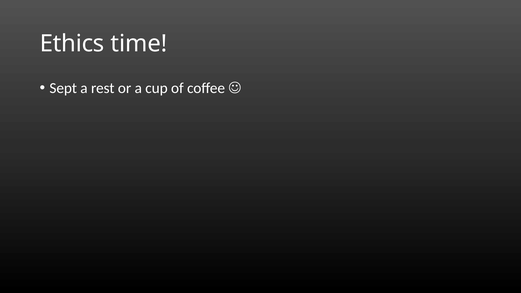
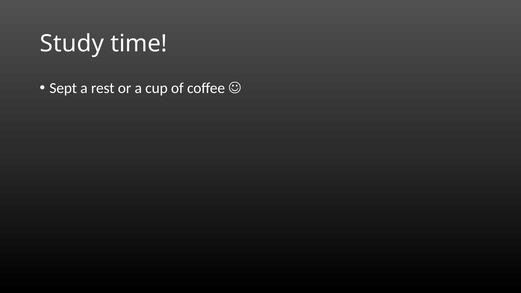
Ethics: Ethics -> Study
